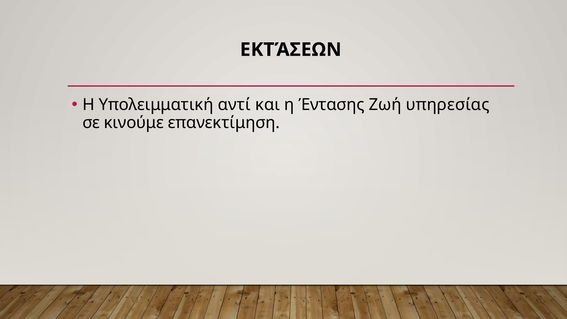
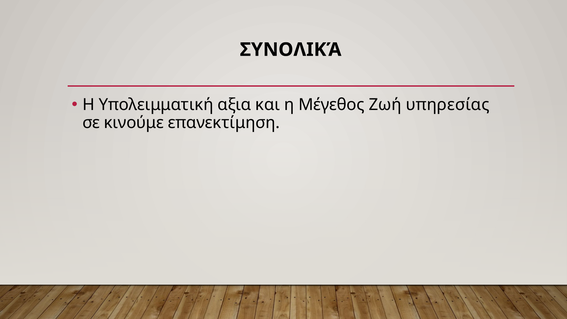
ΕΚΤΆΣΕΩΝ: ΕΚΤΆΣΕΩΝ -> ΣΥΝΟΛΙΚΆ
αντί: αντί -> αξια
Έντασης: Έντασης -> Μέγεθος
